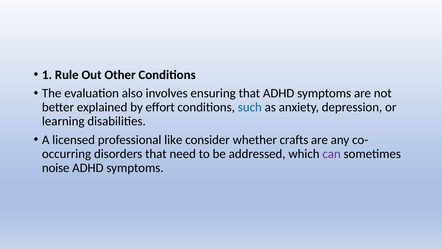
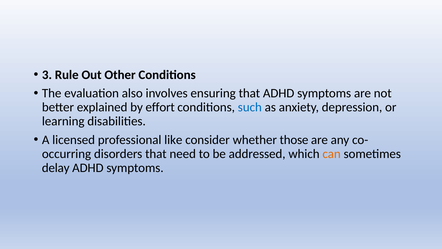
1: 1 -> 3
crafts: crafts -> those
can colour: purple -> orange
noise: noise -> delay
